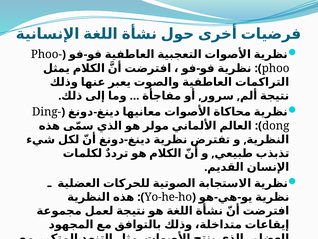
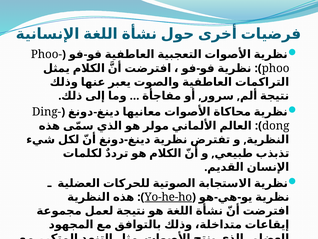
Yo-he-ho underline: none -> present
